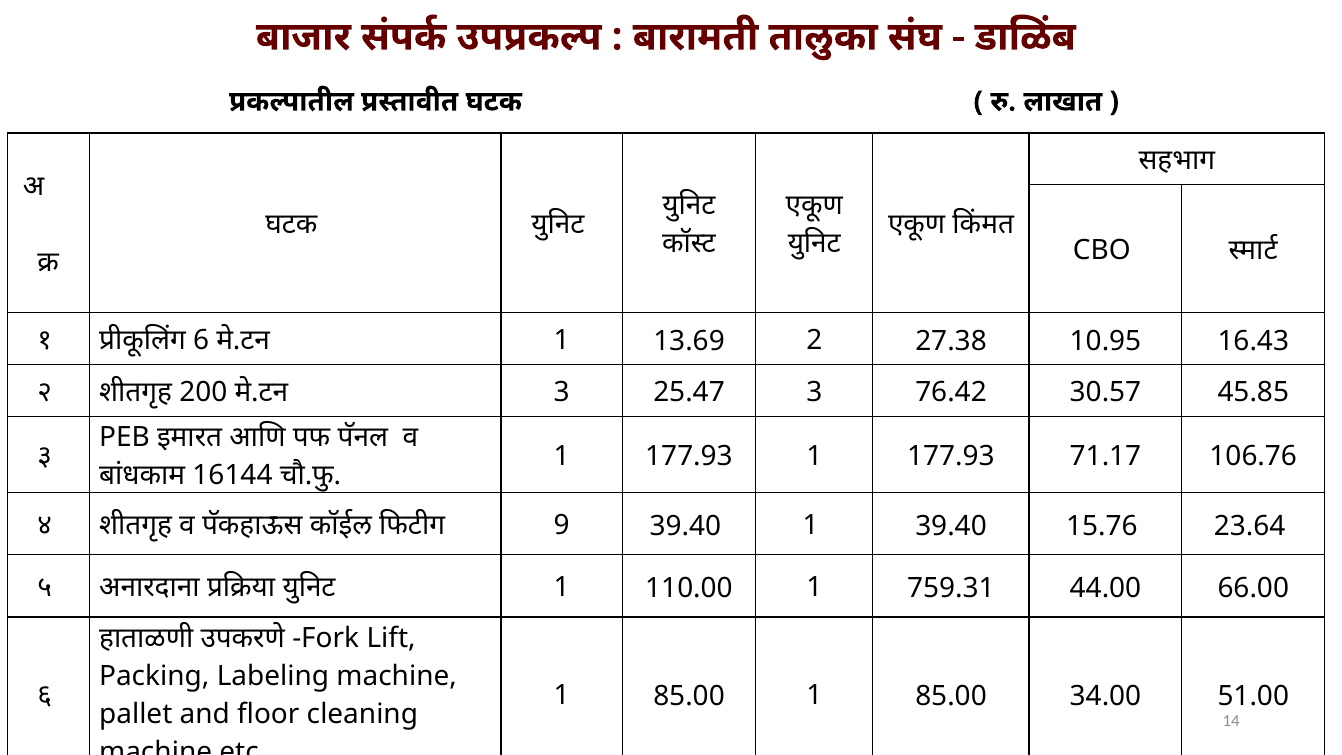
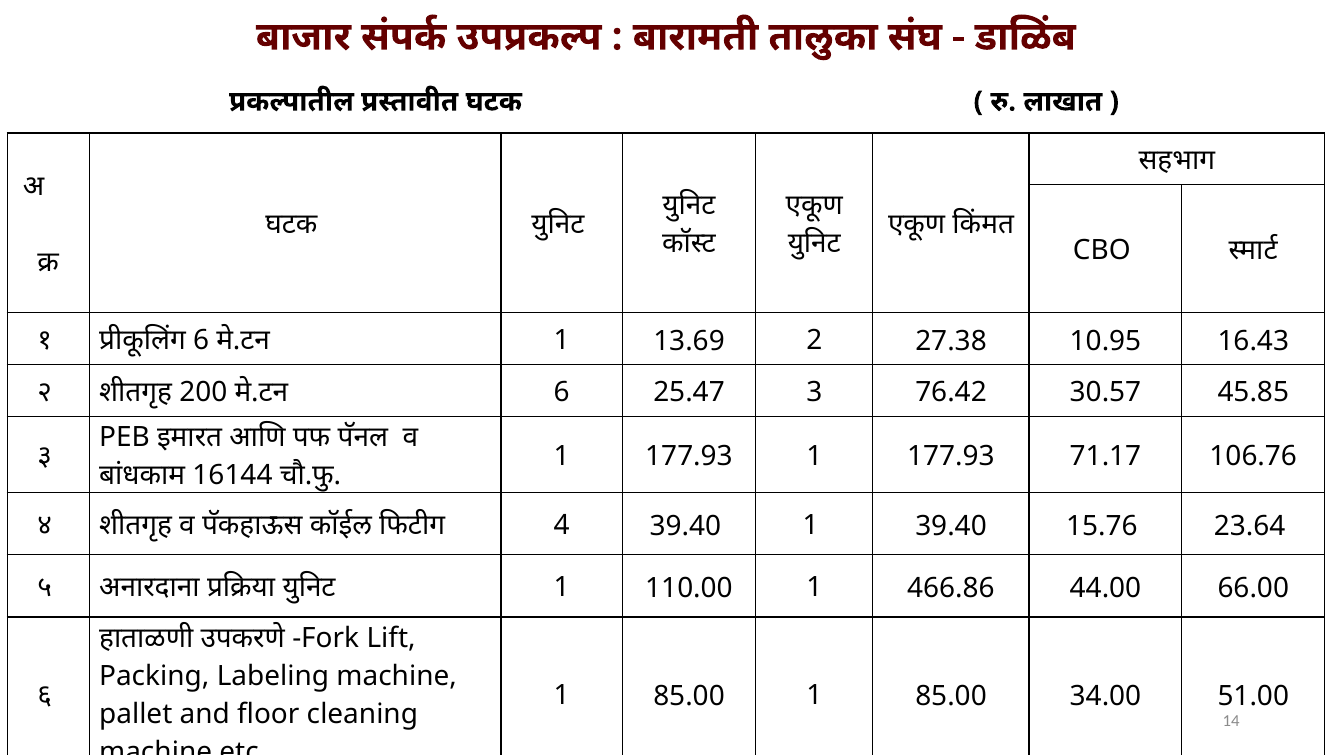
3 at (562, 392): 3 -> 6
9: 9 -> 4
759.31: 759.31 -> 466.86
